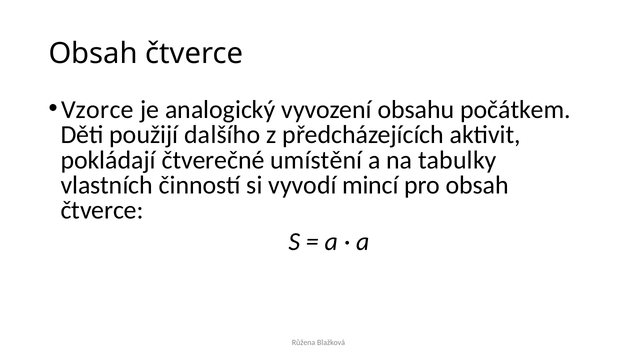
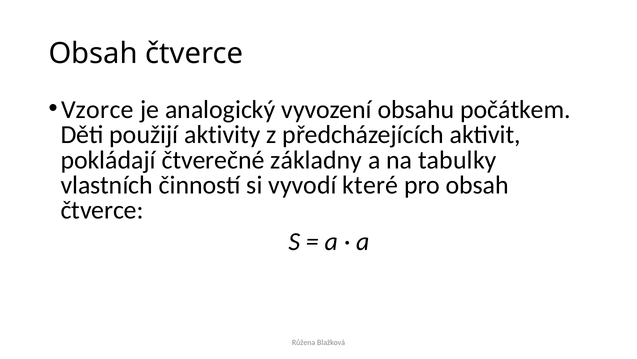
dalšího: dalšího -> aktivity
umístění: umístění -> základny
mincí: mincí -> které
